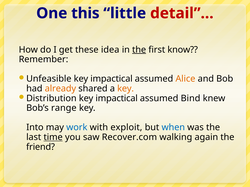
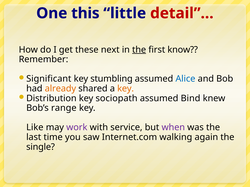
idea: idea -> next
Unfeasible: Unfeasible -> Significant
impactical at (111, 79): impactical -> stumbling
Alice colour: orange -> blue
impactical at (117, 99): impactical -> sociopath
Into: Into -> Like
work colour: blue -> purple
exploit: exploit -> service
when colour: blue -> purple
time underline: present -> none
Recover.com: Recover.com -> Internet.com
friend: friend -> single
